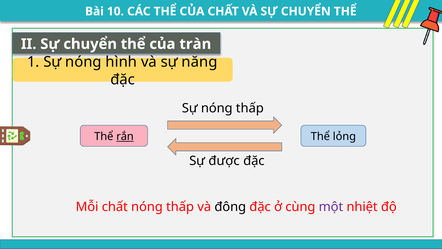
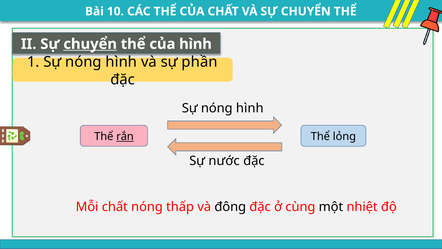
chuyển at (90, 44) underline: none -> present
của tràn: tràn -> hình
năng: năng -> phần
thấp at (250, 108): thấp -> hình
được: được -> nước
một colour: purple -> black
